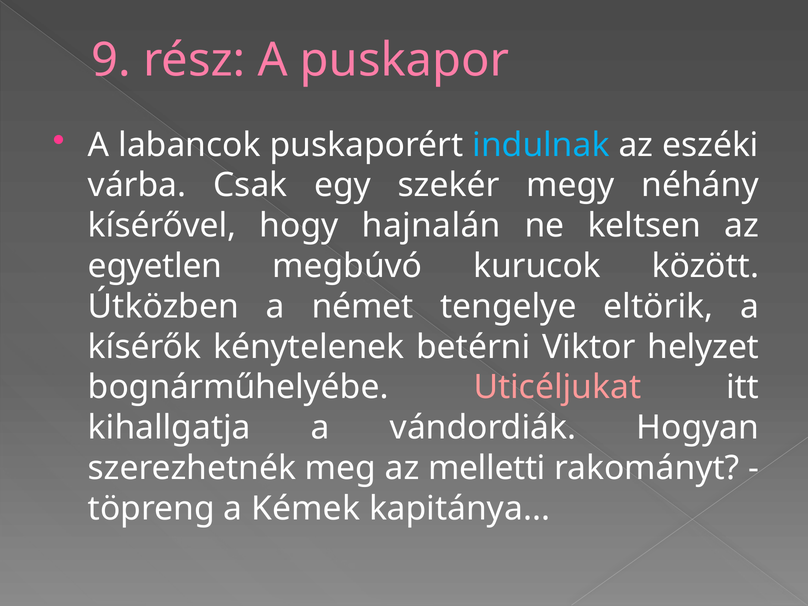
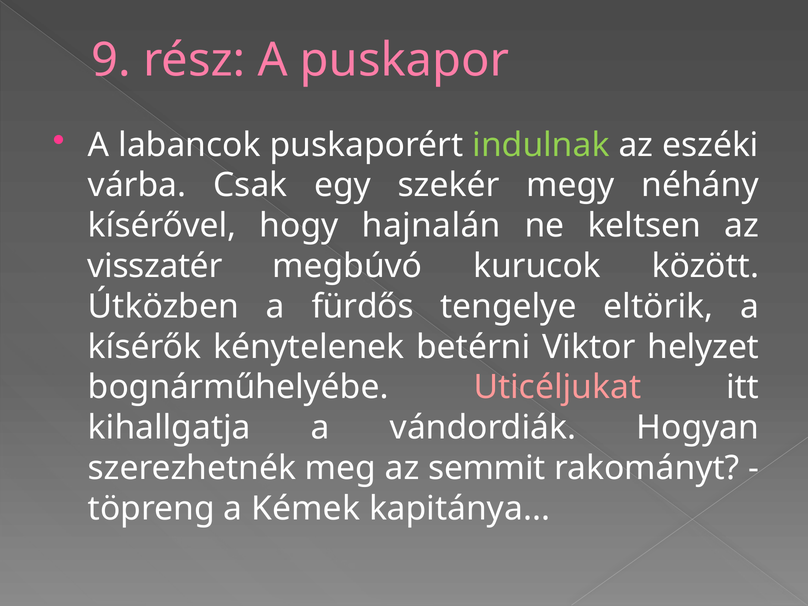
indulnak colour: light blue -> light green
egyetlen: egyetlen -> visszatér
német: német -> fürdős
melletti: melletti -> semmit
